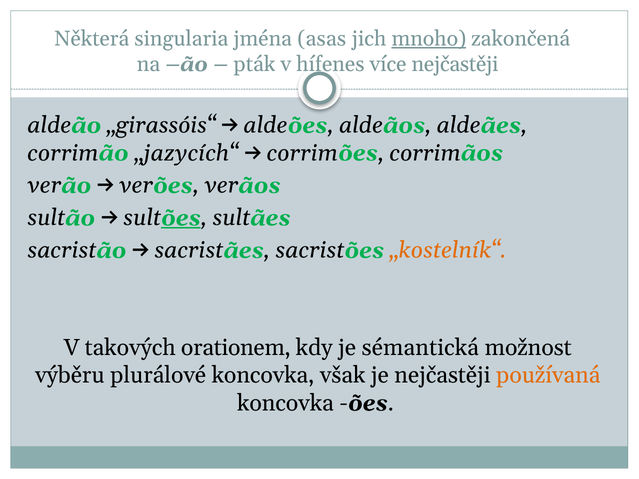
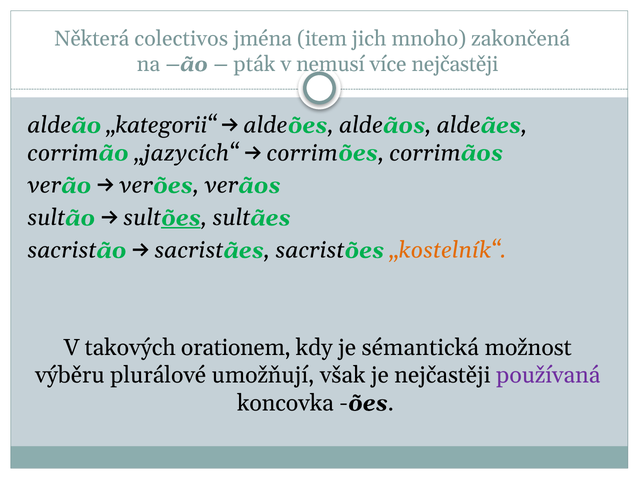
singularia: singularia -> colectivos
asas: asas -> item
mnoho underline: present -> none
hífenes: hífenes -> nemusí
„girassóis“: „girassóis“ -> „kategorii“
plurálové koncovka: koncovka -> umožňují
používaná colour: orange -> purple
